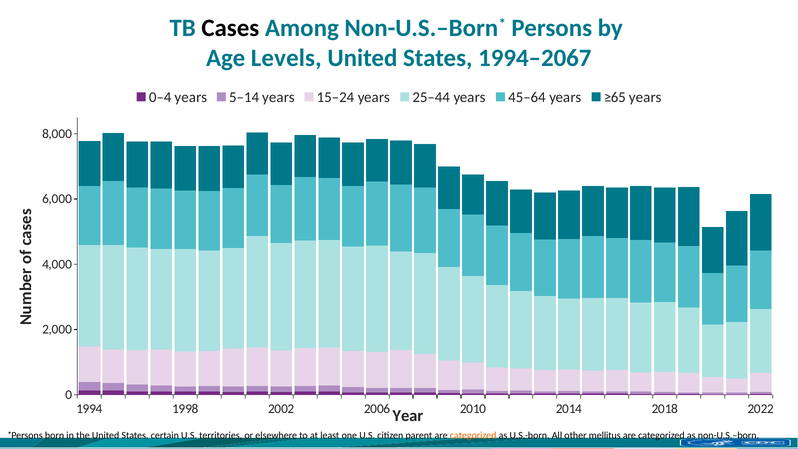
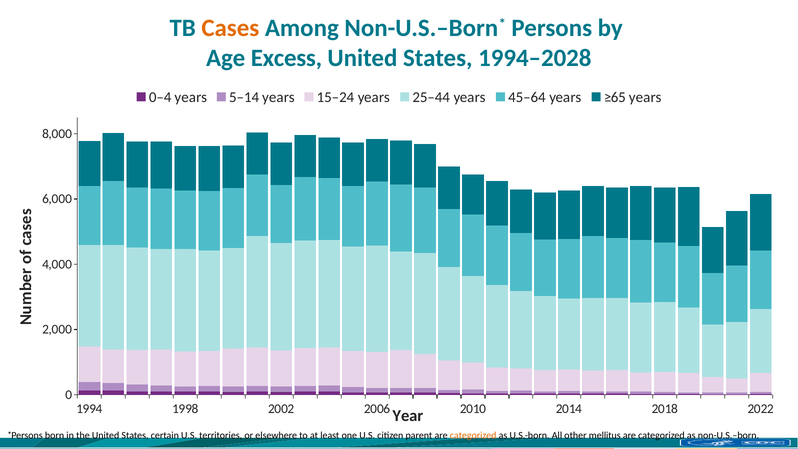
Cases colour: black -> orange
Levels: Levels -> Excess
1994–2067: 1994–2067 -> 1994–2028
